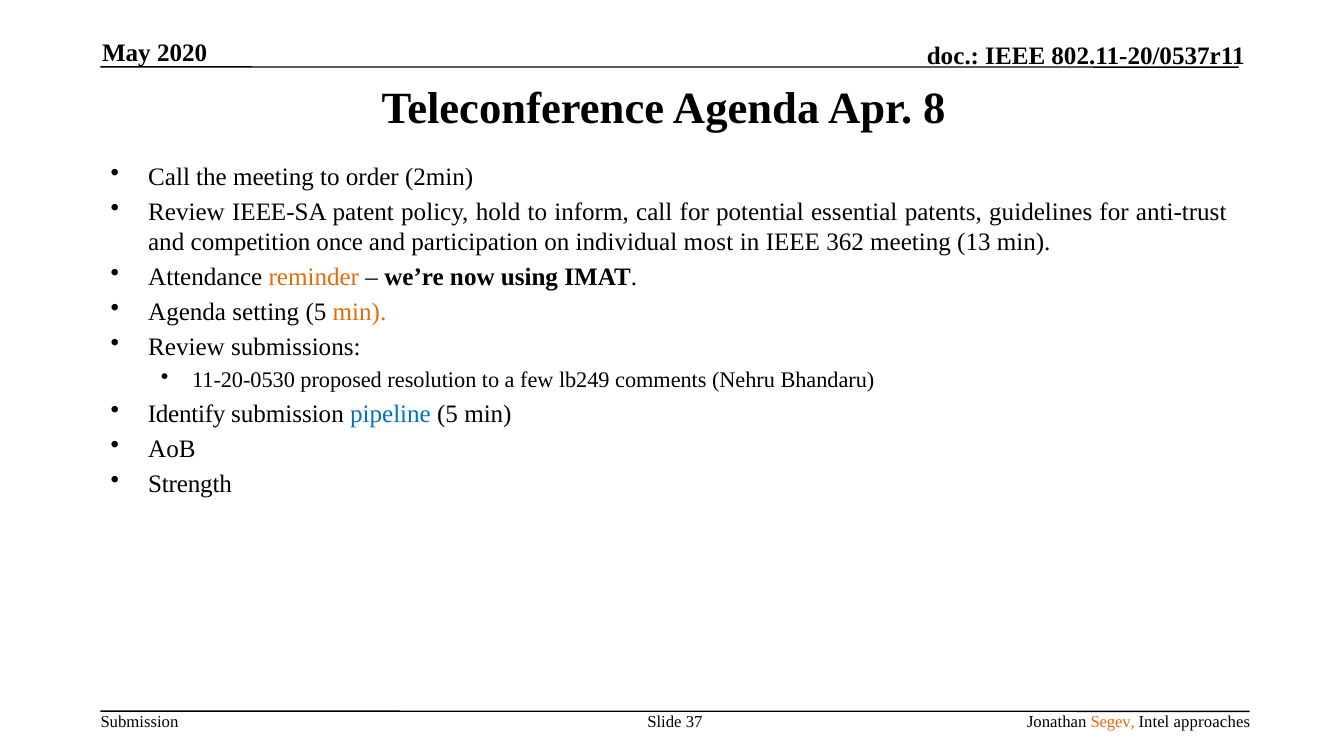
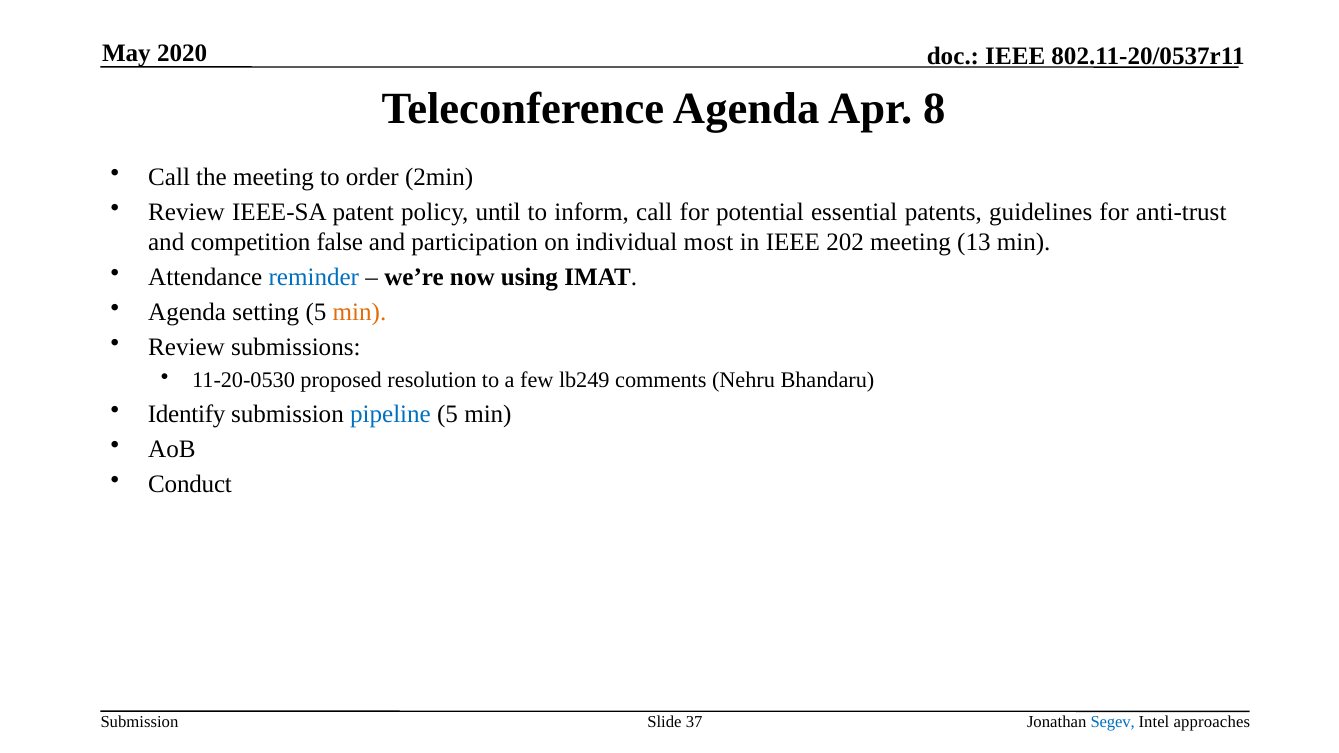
hold: hold -> until
once: once -> false
362: 362 -> 202
reminder colour: orange -> blue
Strength: Strength -> Conduct
Segev colour: orange -> blue
